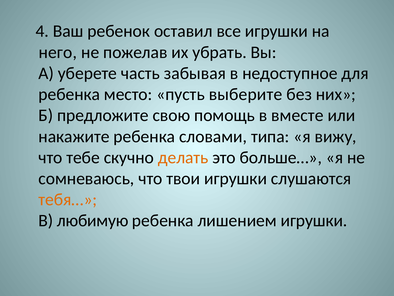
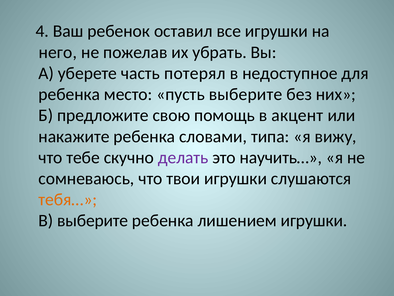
забывая: забывая -> потерял
вместе: вместе -> акцент
делать colour: orange -> purple
больше…: больше… -> научить…
В любимую: любимую -> выберите
